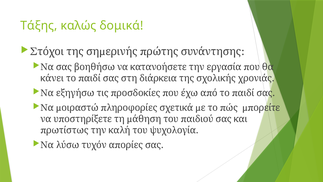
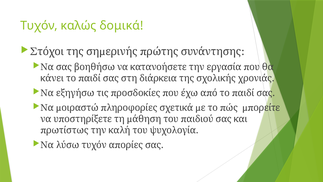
Τάξης: Τάξης -> Τυχόν
